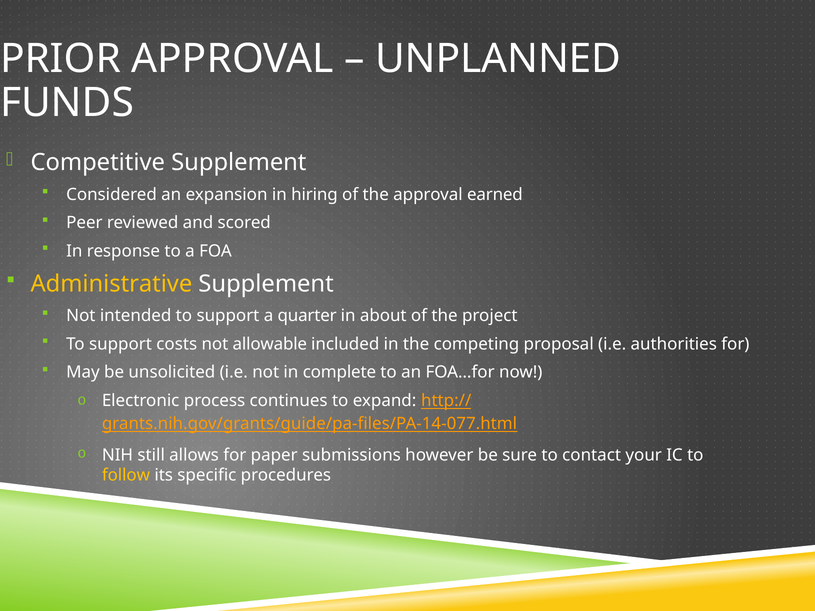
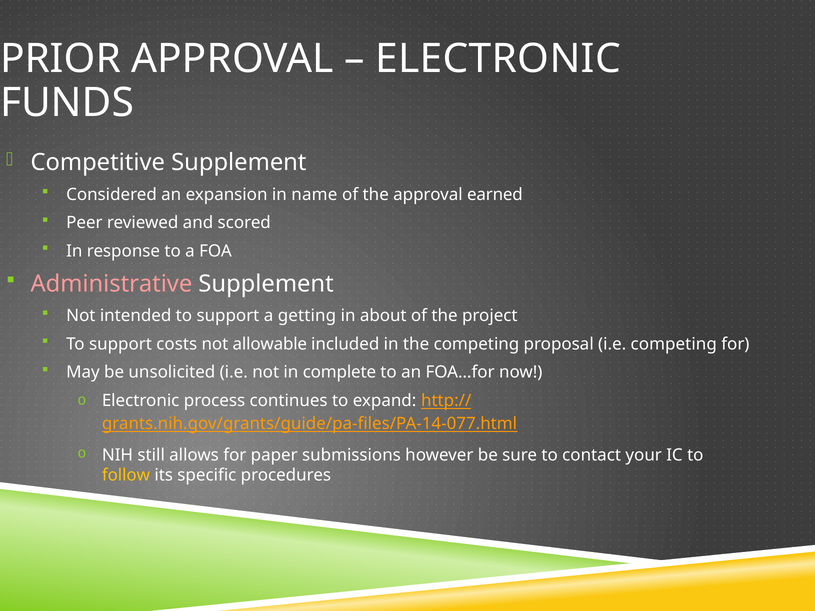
UNPLANNED at (498, 59): UNPLANNED -> ELECTRONIC
hiring: hiring -> name
Administrative colour: yellow -> pink
quarter: quarter -> getting
i.e authorities: authorities -> competing
